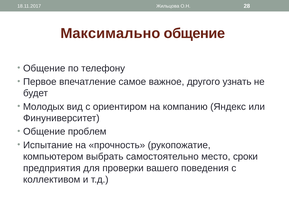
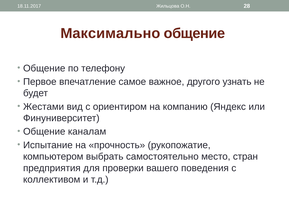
Молодых: Молодых -> Жестами
проблем: проблем -> каналам
сроки: сроки -> стран
